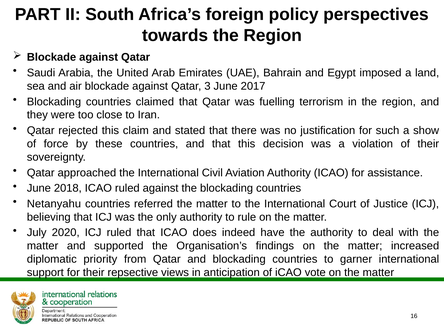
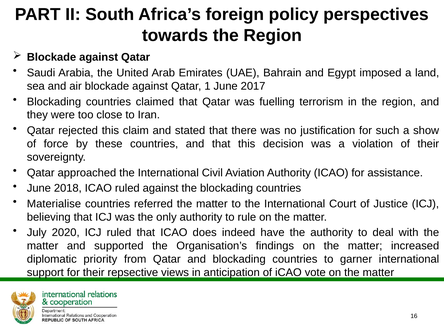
3: 3 -> 1
Netanyahu: Netanyahu -> Materialise
